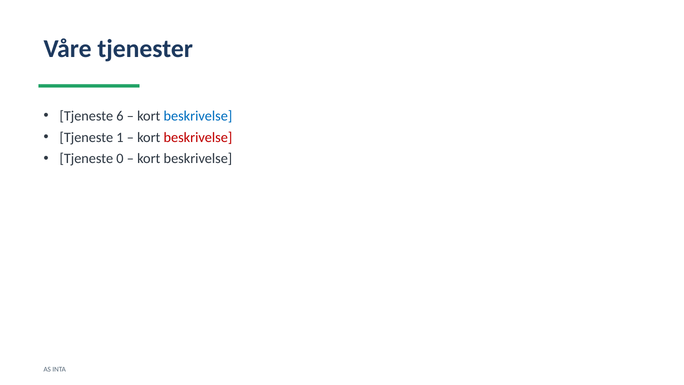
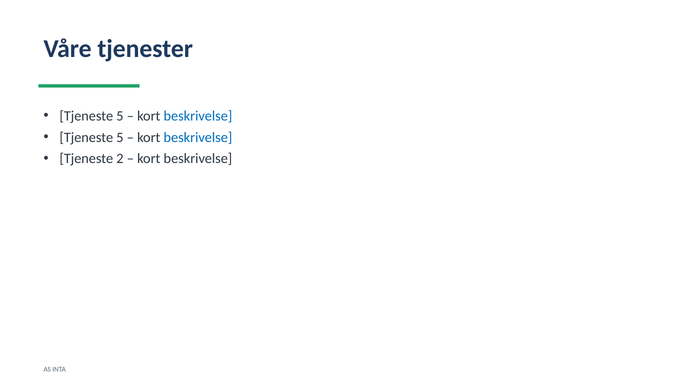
6 at (120, 116): 6 -> 5
1 at (120, 137): 1 -> 5
beskrivelse at (198, 137) colour: red -> blue
0: 0 -> 2
